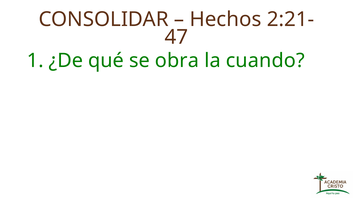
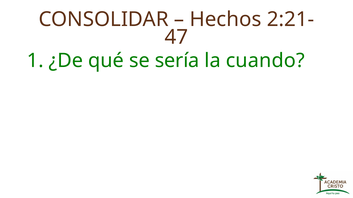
obra: obra -> sería
